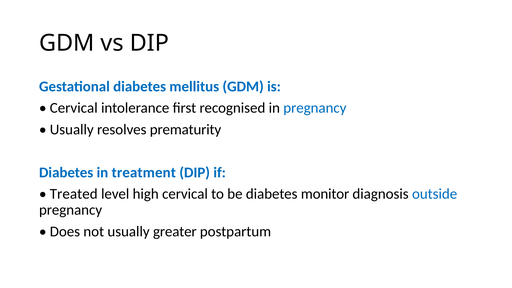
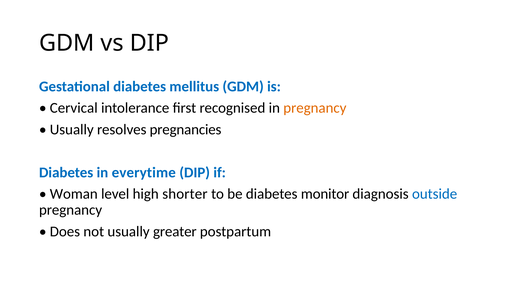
pregnancy at (315, 108) colour: blue -> orange
prematurity: prematurity -> pregnancies
treatment: treatment -> everytime
Treated: Treated -> Woman
high cervical: cervical -> shorter
